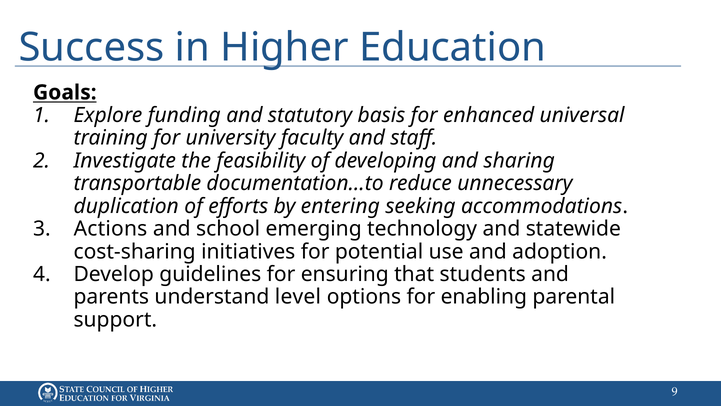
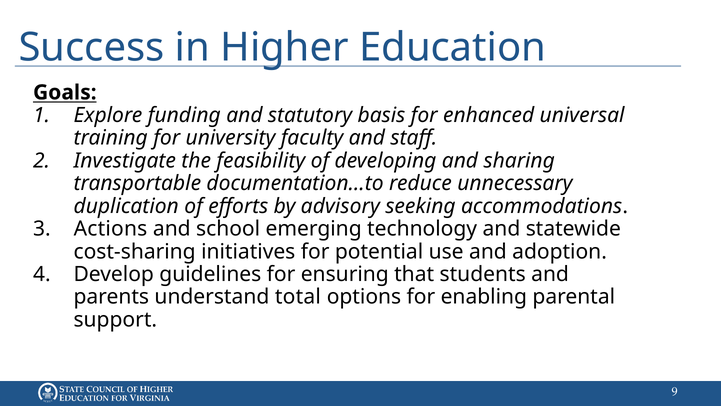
entering: entering -> advisory
level: level -> total
